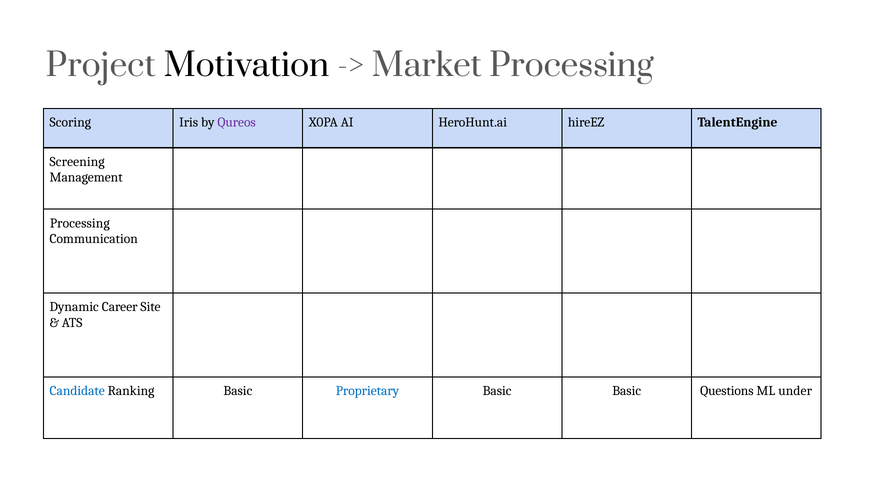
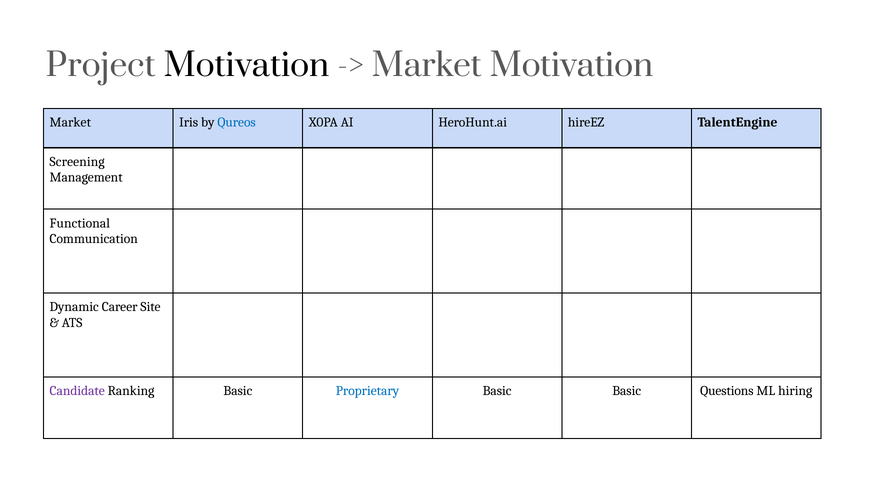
Market Processing: Processing -> Motivation
Scoring at (70, 123): Scoring -> Market
Qureos colour: purple -> blue
Processing at (80, 223): Processing -> Functional
Candidate colour: blue -> purple
under: under -> hiring
